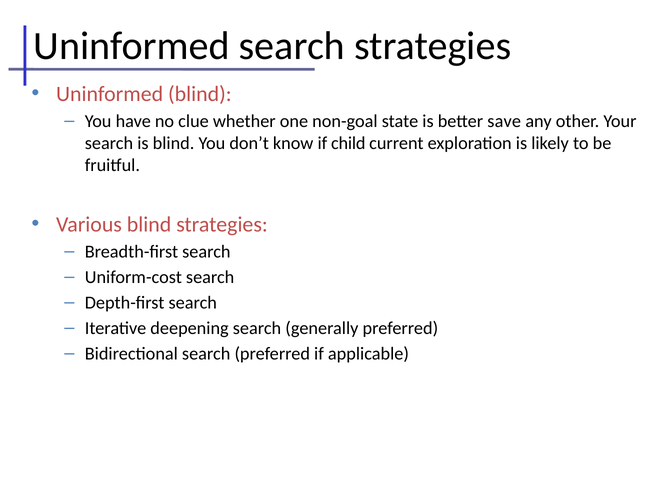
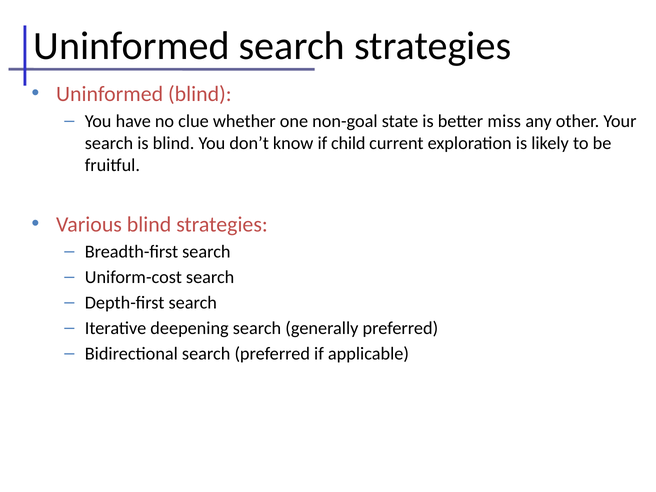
save: save -> miss
